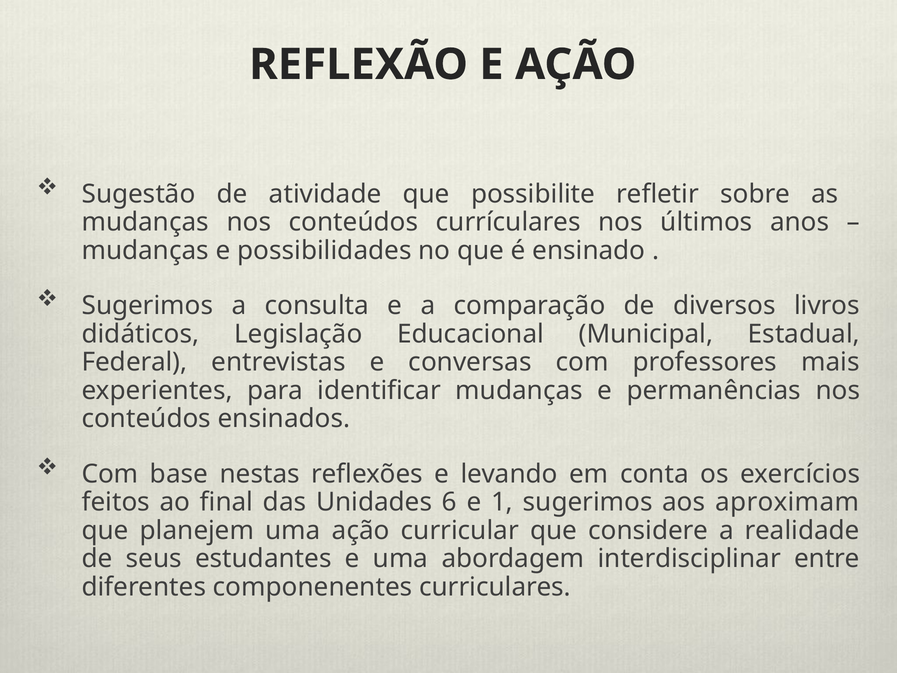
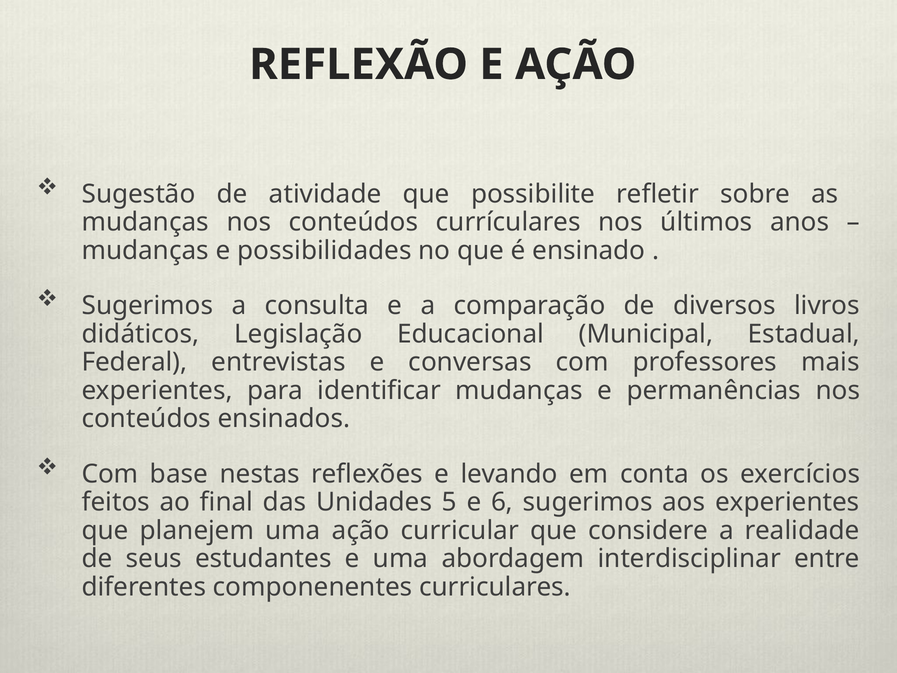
6: 6 -> 5
1: 1 -> 6
aos aproximam: aproximam -> experientes
